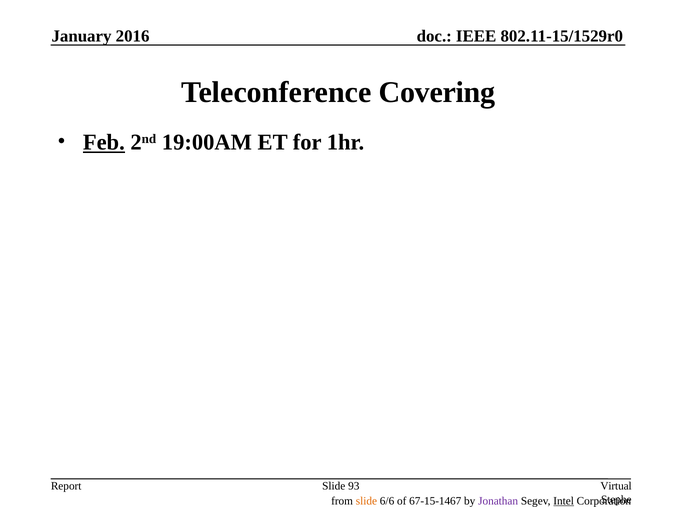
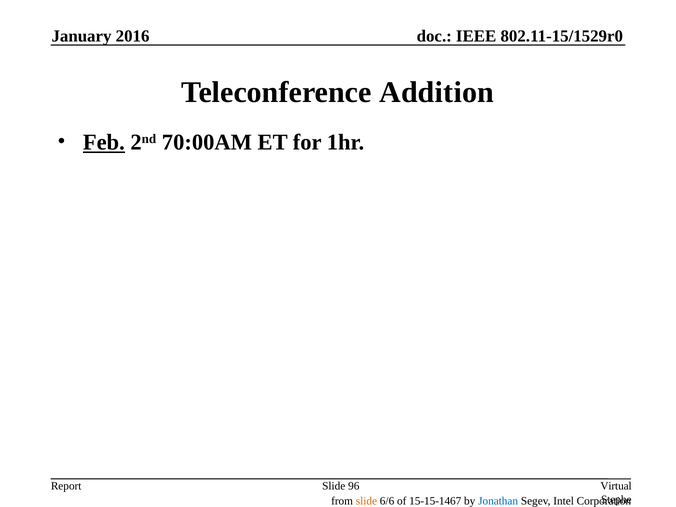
Covering: Covering -> Addition
19:00AM: 19:00AM -> 70:00AM
93: 93 -> 96
67-15-1467: 67-15-1467 -> 15-15-1467
Jonathan colour: purple -> blue
Intel at (564, 501) underline: present -> none
